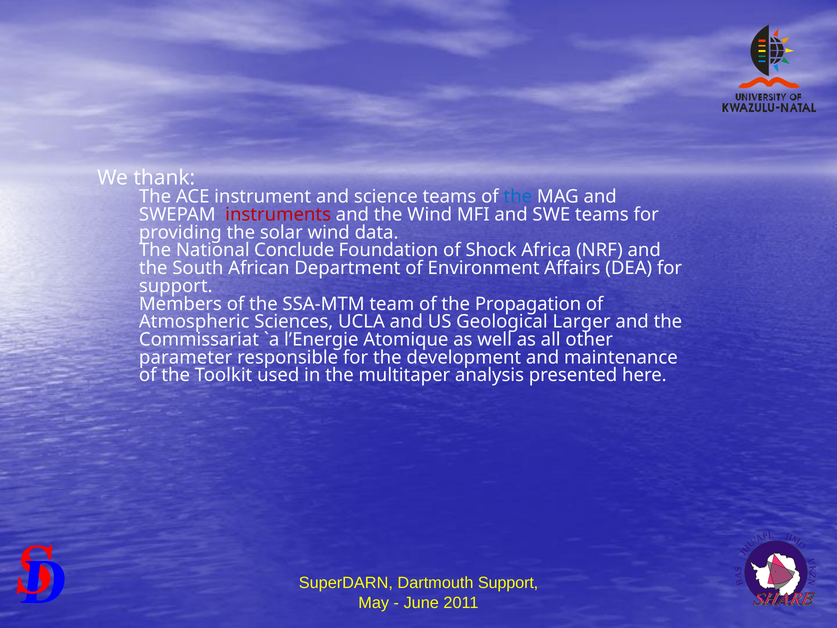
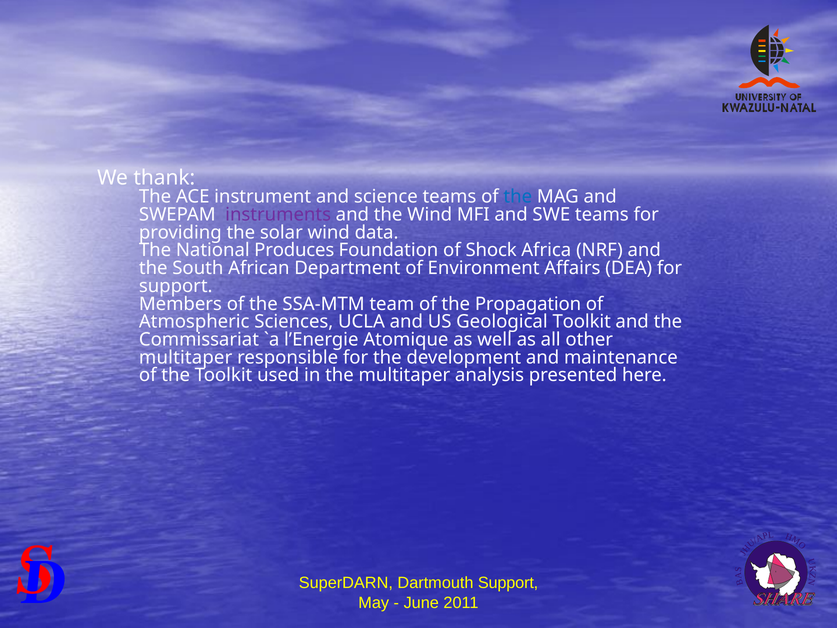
instruments colour: red -> purple
Conclude: Conclude -> Produces
Geological Larger: Larger -> Toolkit
parameter at (186, 357): parameter -> multitaper
